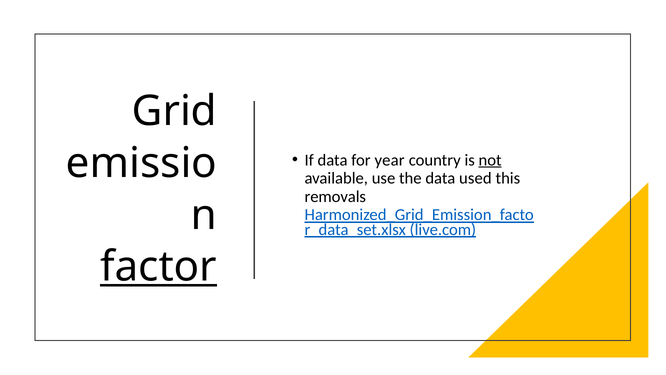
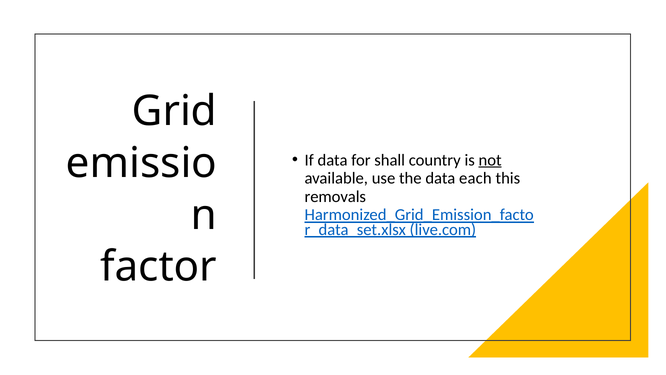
year: year -> shall
used: used -> each
factor underline: present -> none
